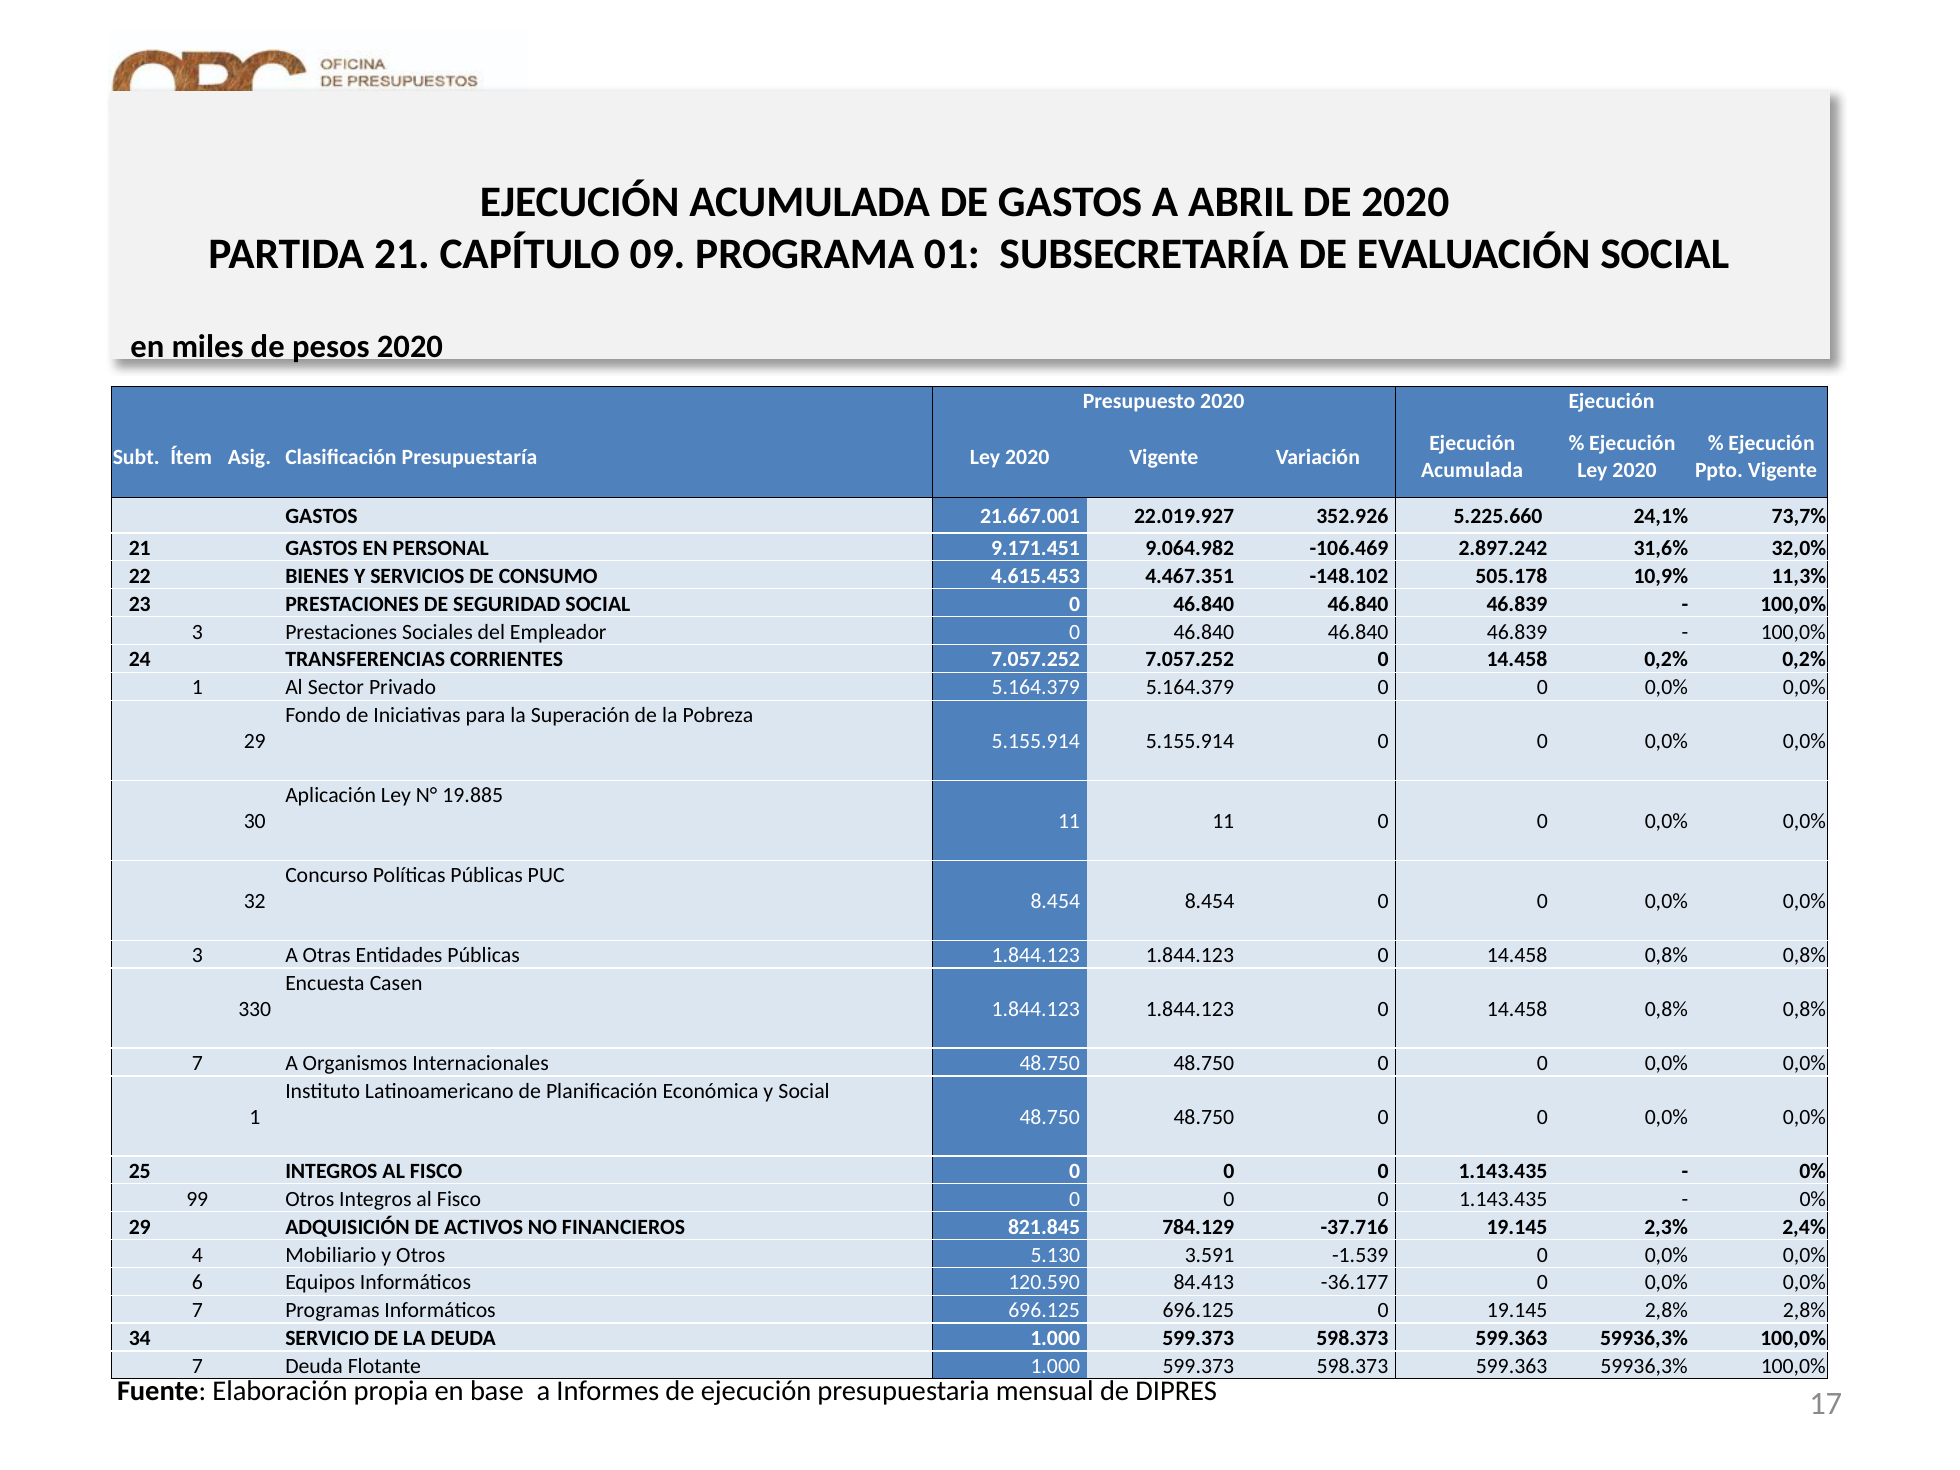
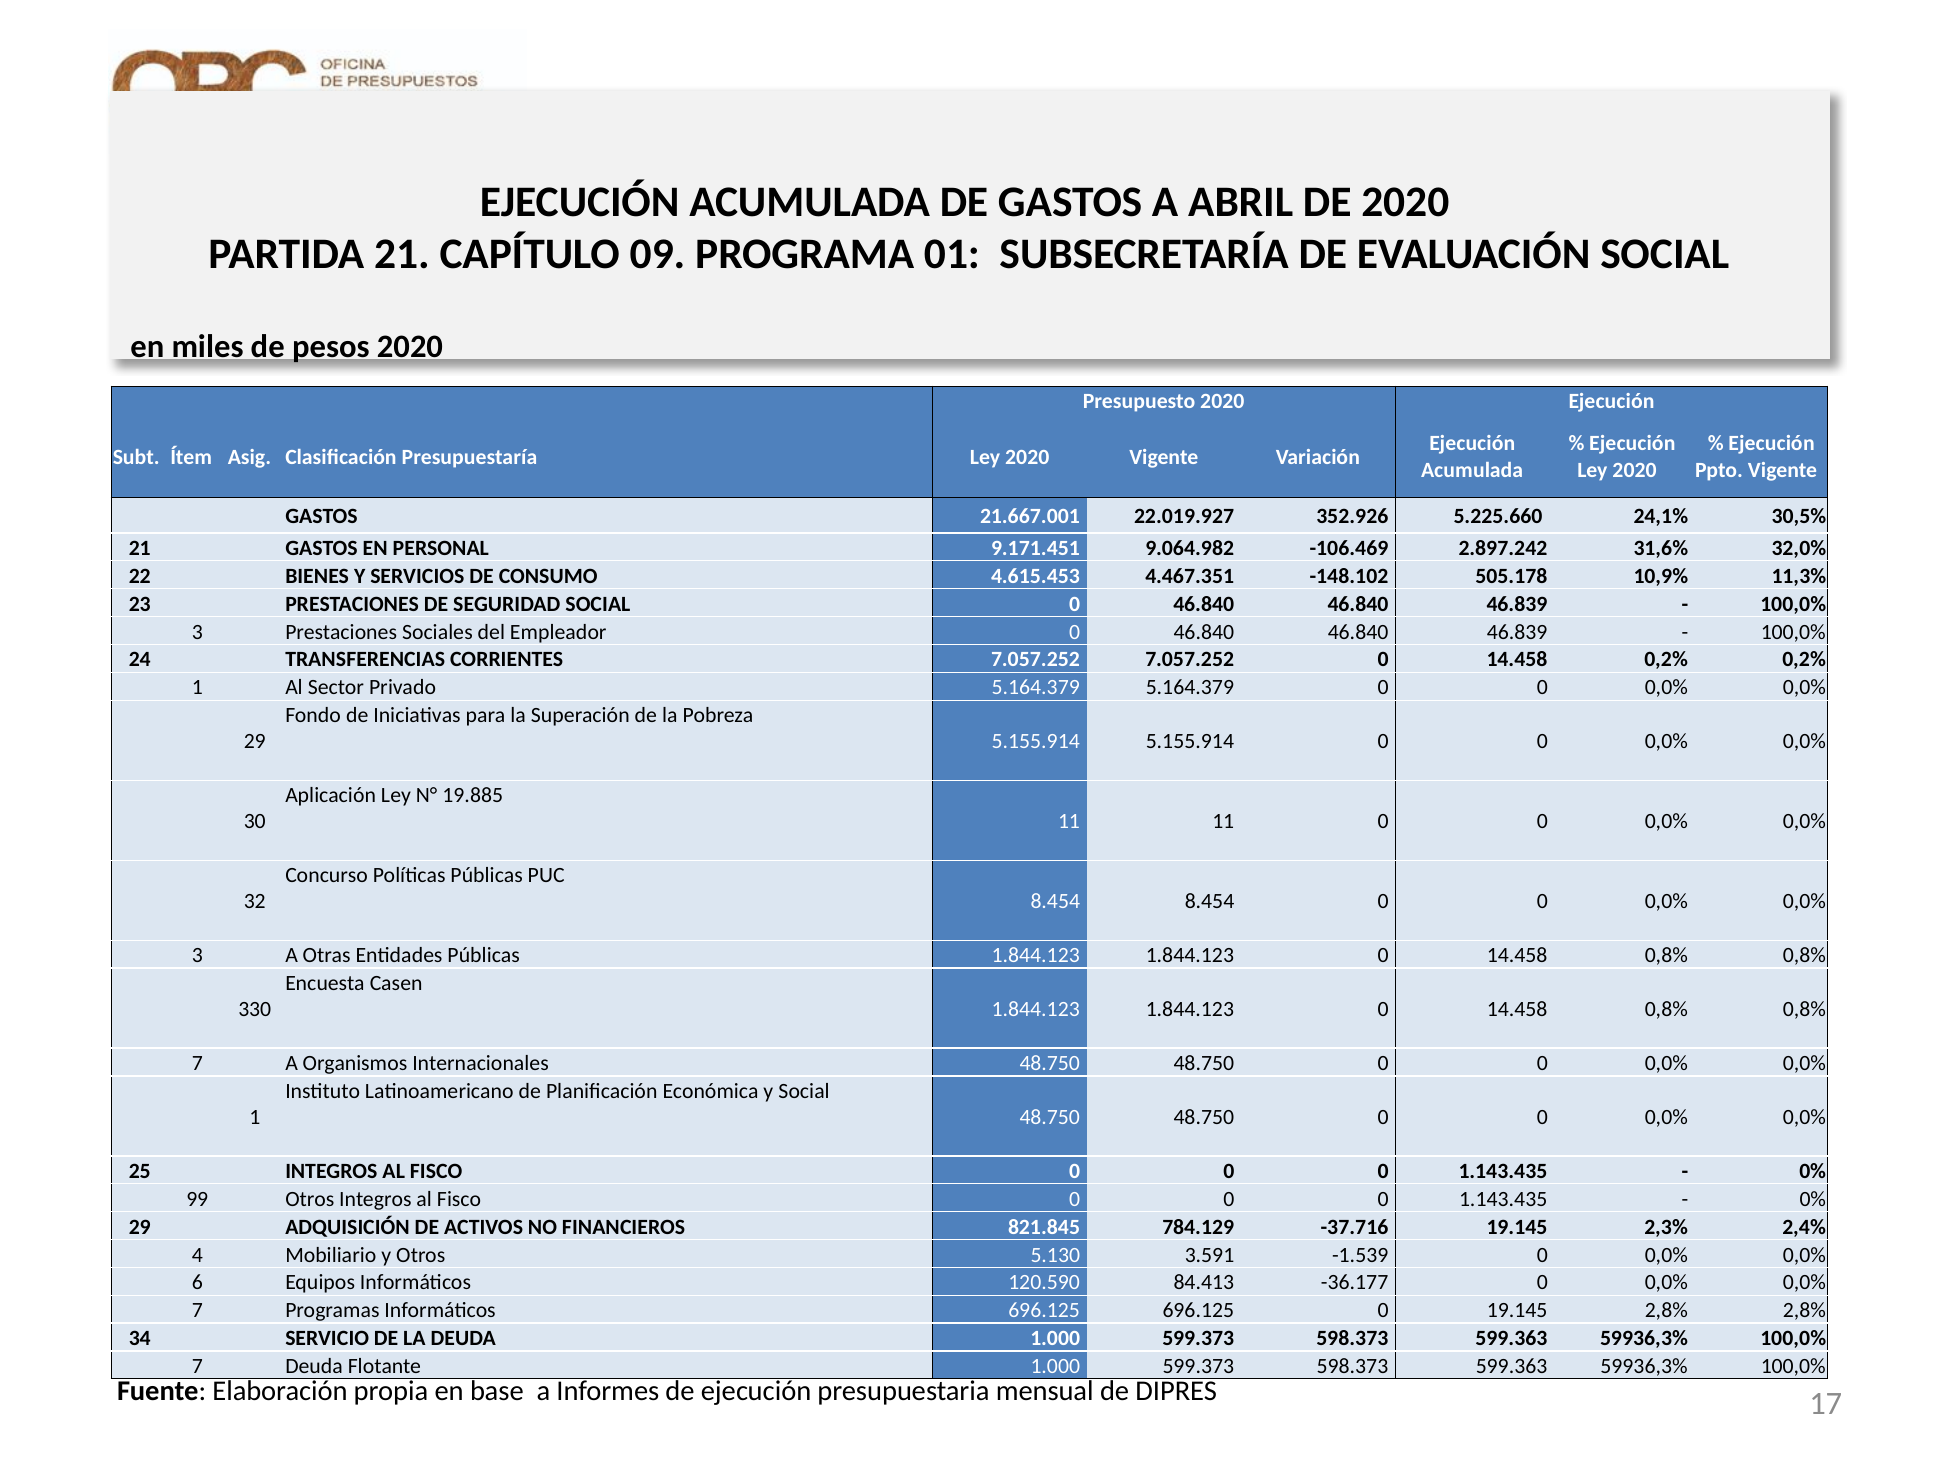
73,7%: 73,7% -> 30,5%
